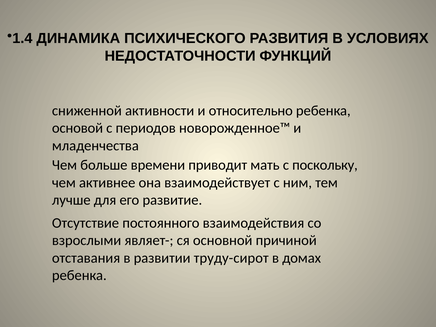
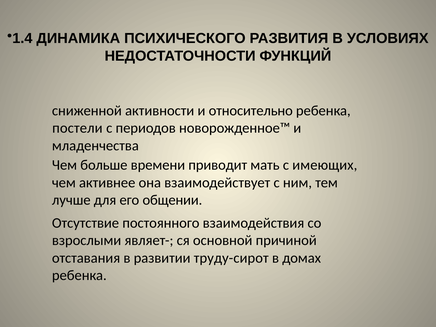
основой: основой -> постели
поскольку: поскольку -> имеющих
развитие: развитие -> общении
